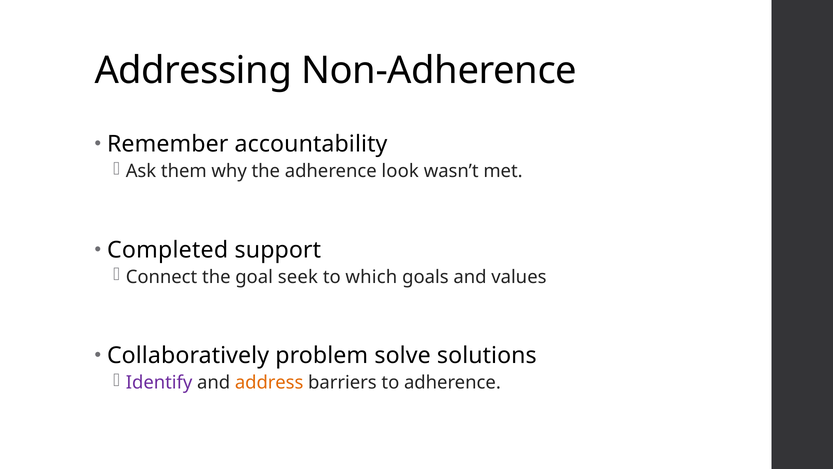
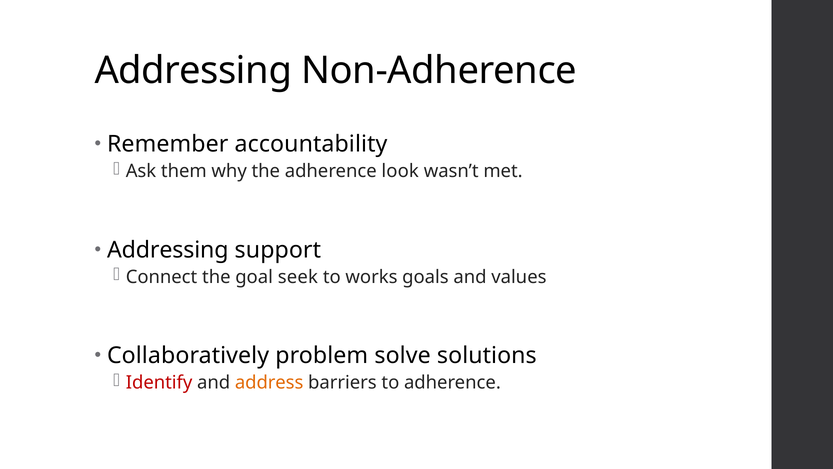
Completed at (168, 250): Completed -> Addressing
which: which -> works
Identify colour: purple -> red
